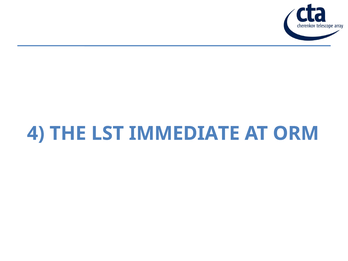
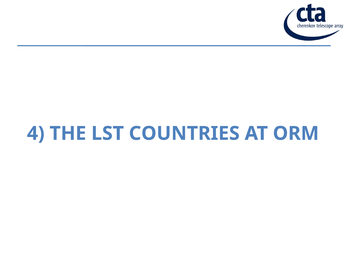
IMMEDIATE: IMMEDIATE -> COUNTRIES
